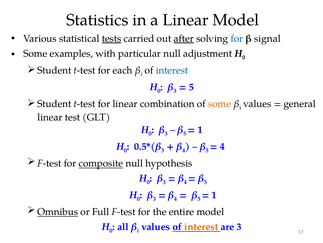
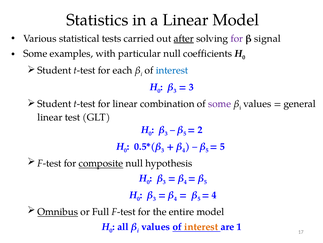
tests underline: present -> none
for at (237, 39) colour: blue -> purple
adjustment: adjustment -> coefficients
5 at (191, 87): 5 -> 3
some at (220, 104) colour: orange -> purple
1 at (200, 129): 1 -> 2
4 at (222, 146): 4 -> 5
1 at (214, 194): 1 -> 4
are 3: 3 -> 1
